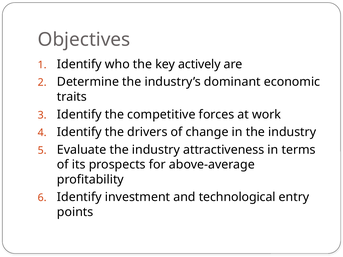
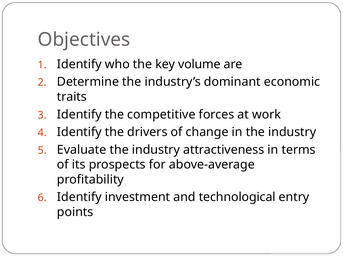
actively: actively -> volume
